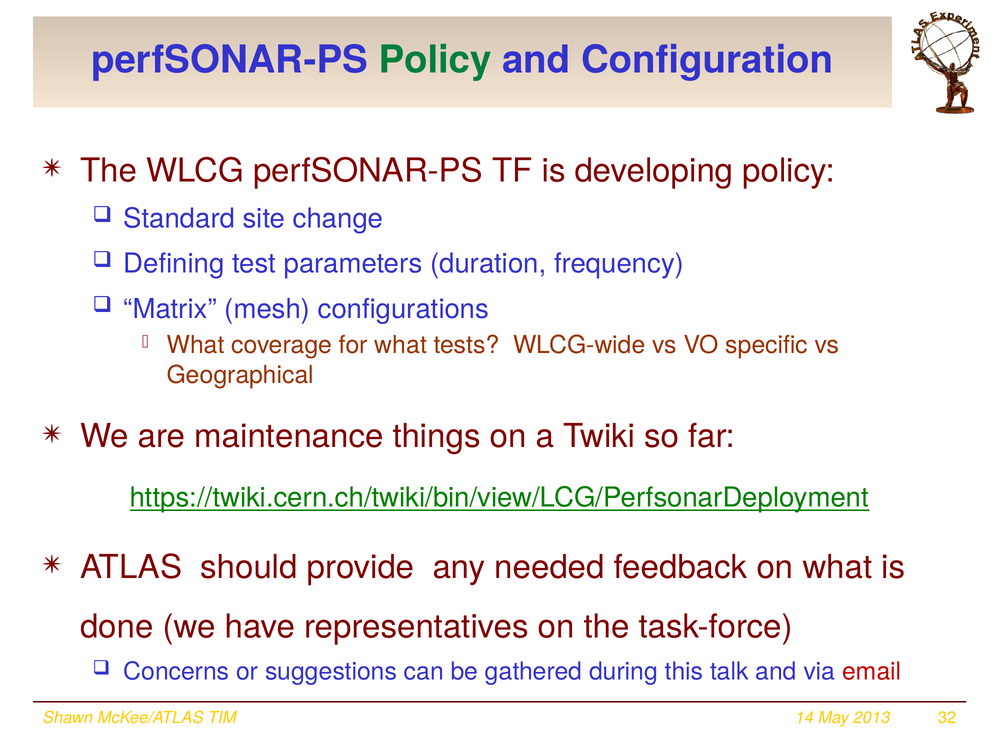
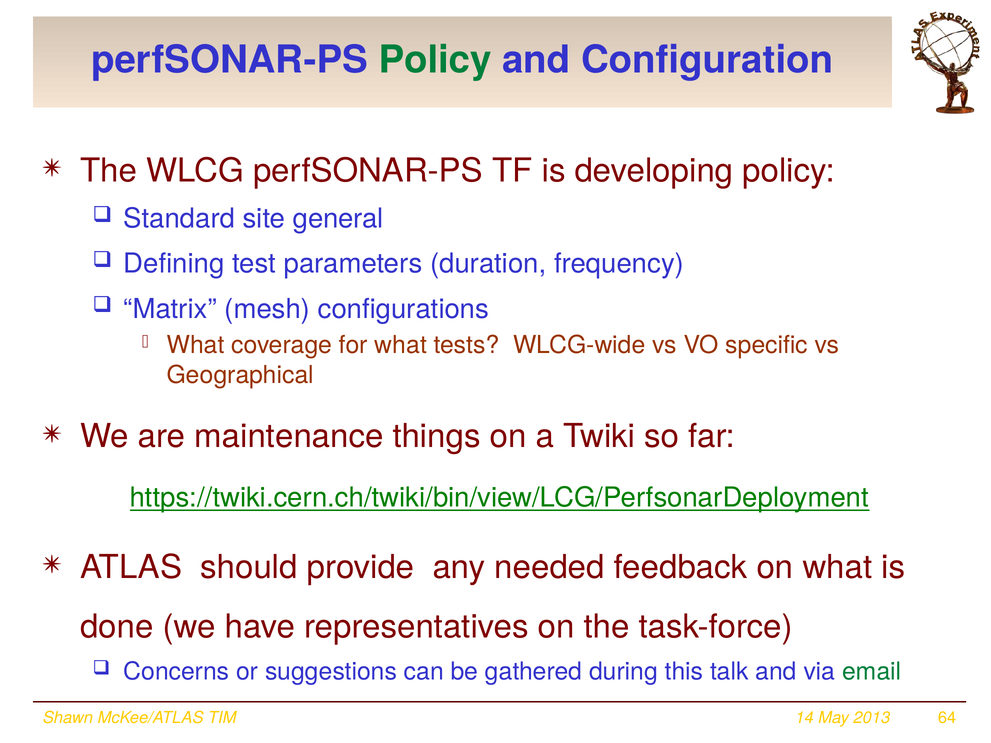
change: change -> general
email colour: red -> green
32: 32 -> 64
